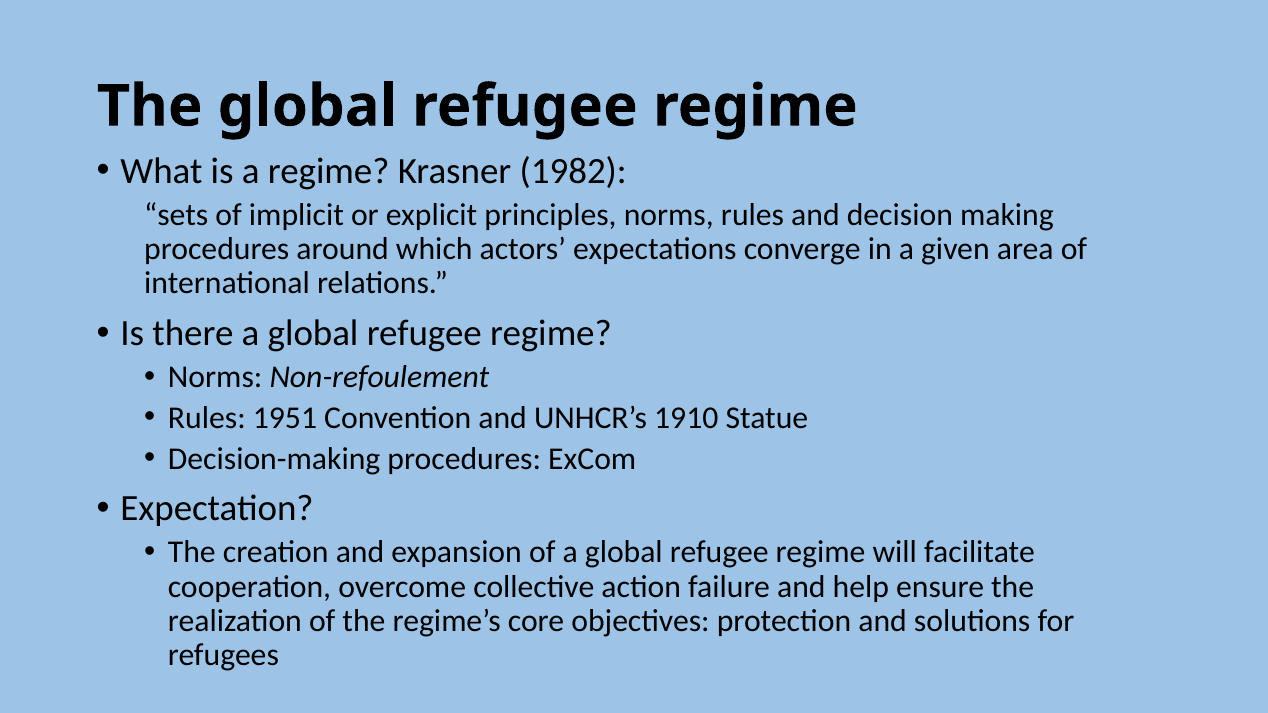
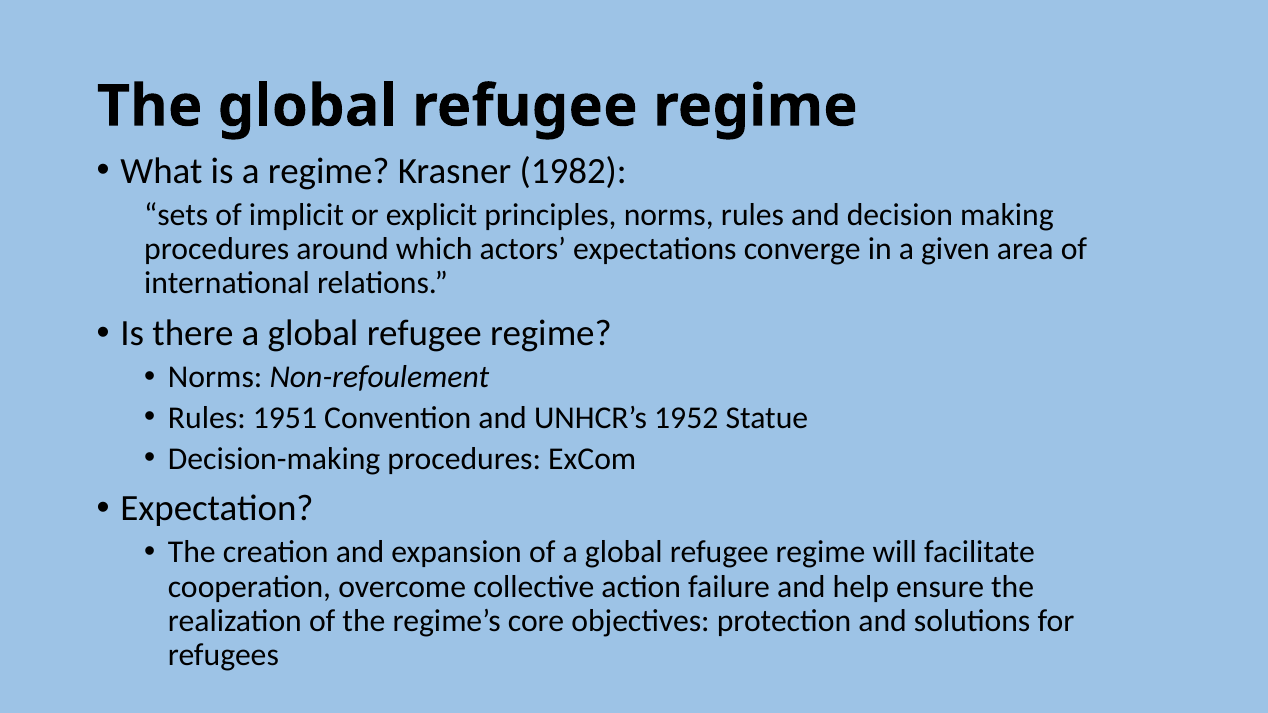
1910: 1910 -> 1952
